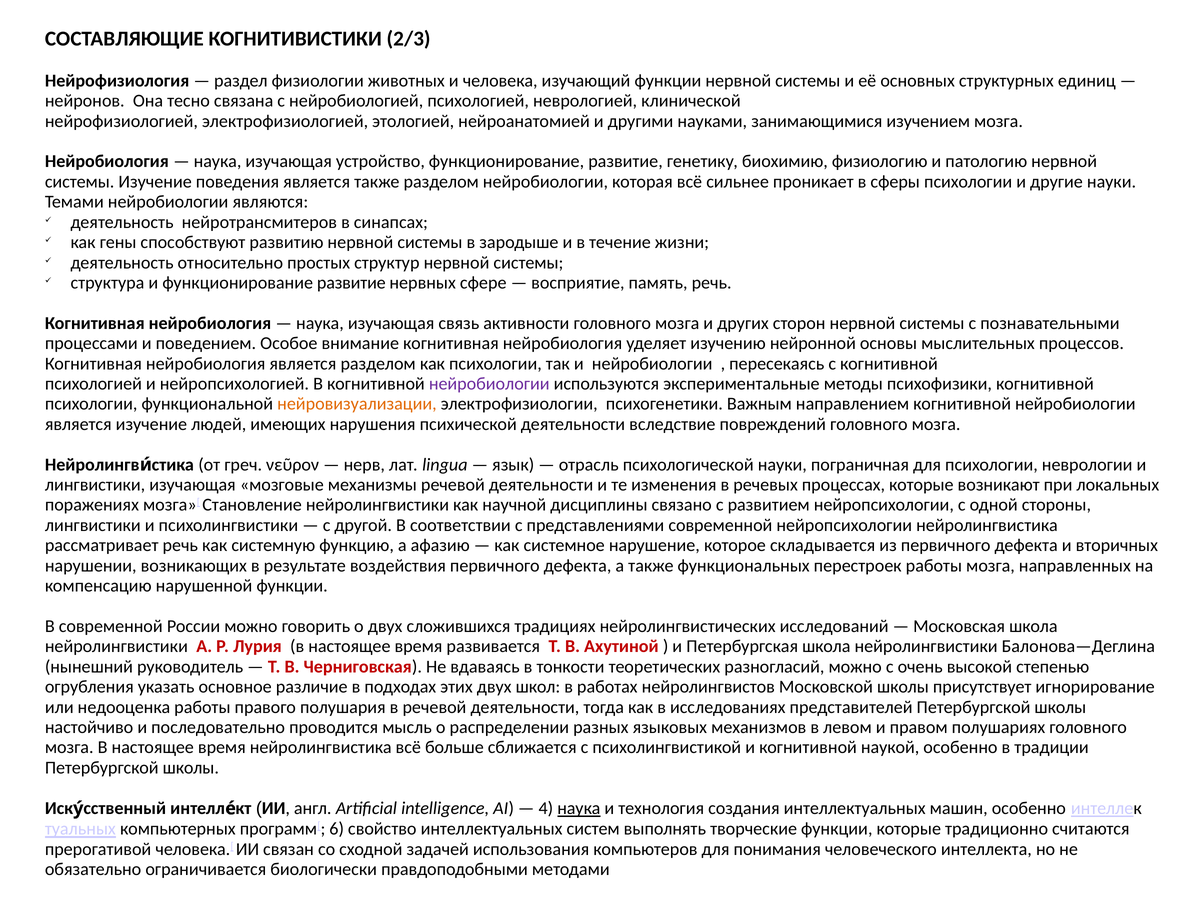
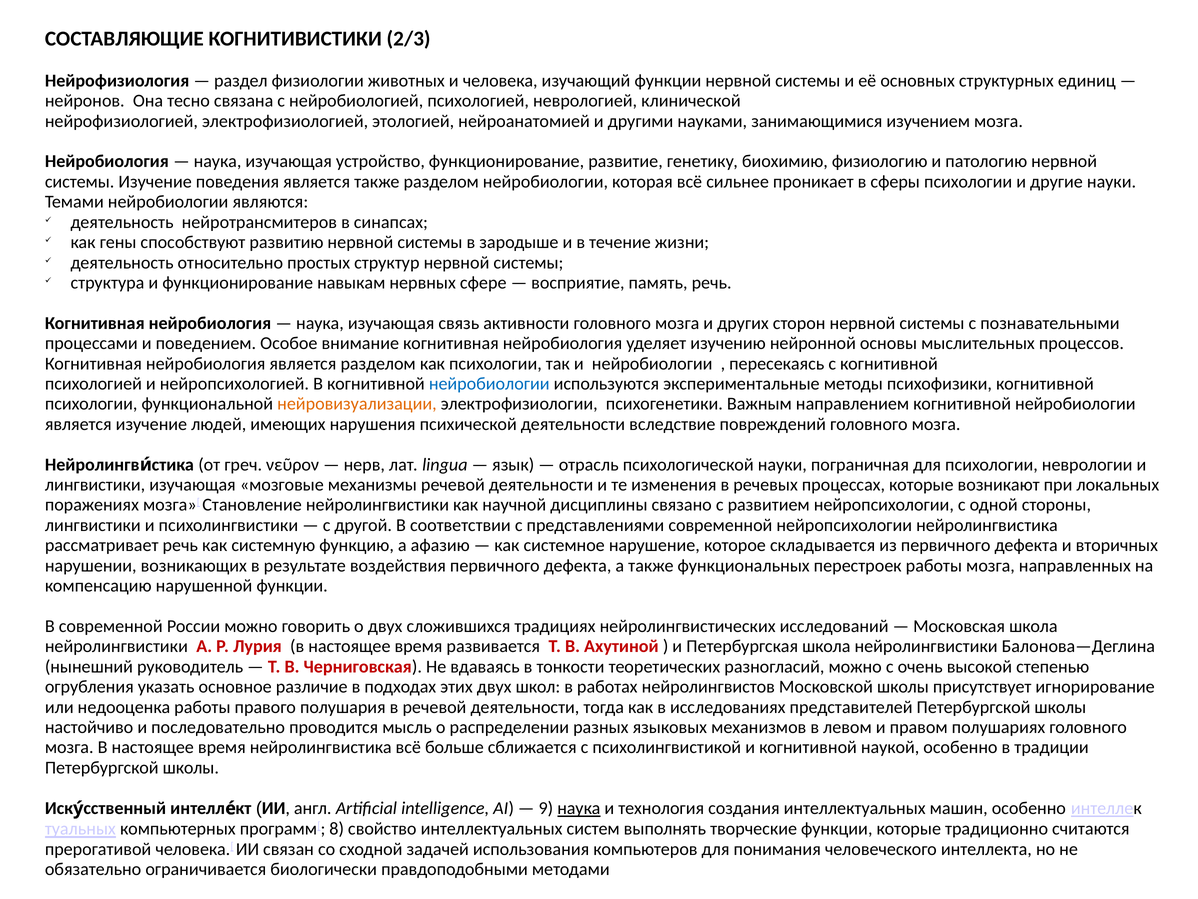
и функционирование развитие: развитие -> навыкам
нейробиологии at (489, 384) colour: purple -> blue
4: 4 -> 9
6: 6 -> 8
